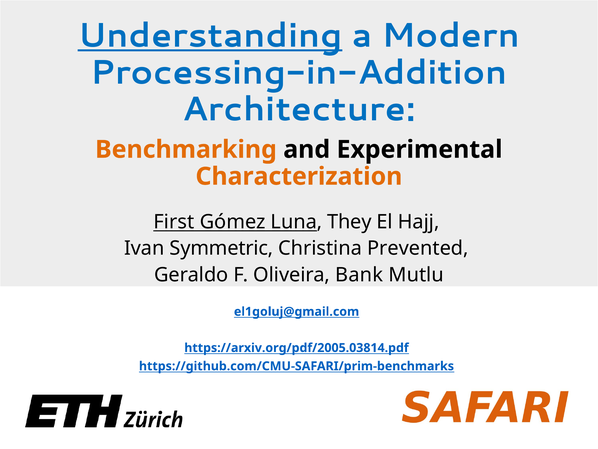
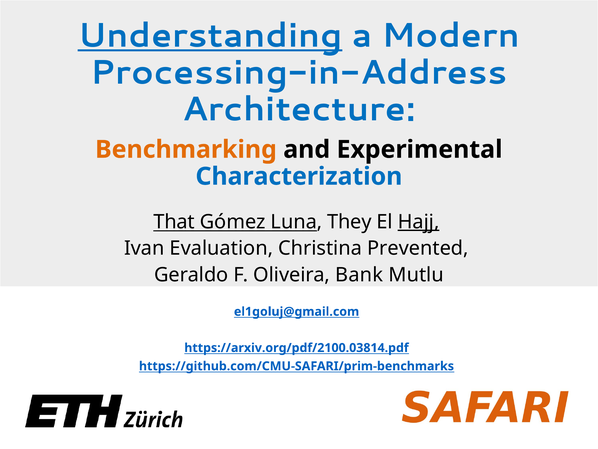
Processing-in-Addition: Processing-in-Addition -> Processing-in-Address
Characterization colour: orange -> blue
First: First -> That
Hajj underline: none -> present
Symmetric: Symmetric -> Evaluation
https://arxiv.org/pdf/2005.03814.pdf: https://arxiv.org/pdf/2005.03814.pdf -> https://arxiv.org/pdf/2100.03814.pdf
